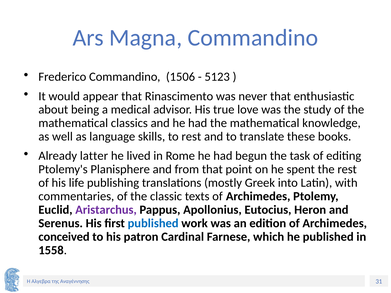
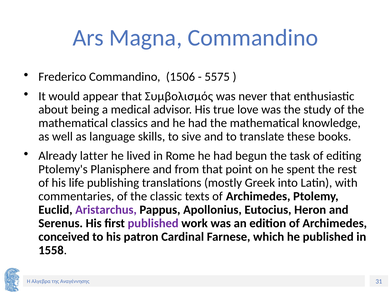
5123: 5123 -> 5575
Rinascimento: Rinascimento -> Συμβολισμός
to rest: rest -> sive
published at (153, 223) colour: blue -> purple
